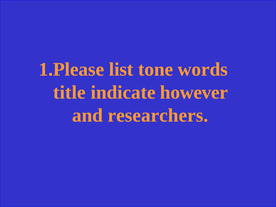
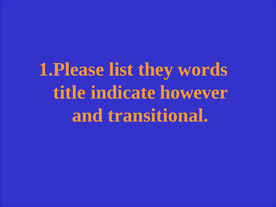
tone: tone -> they
researchers: researchers -> transitional
